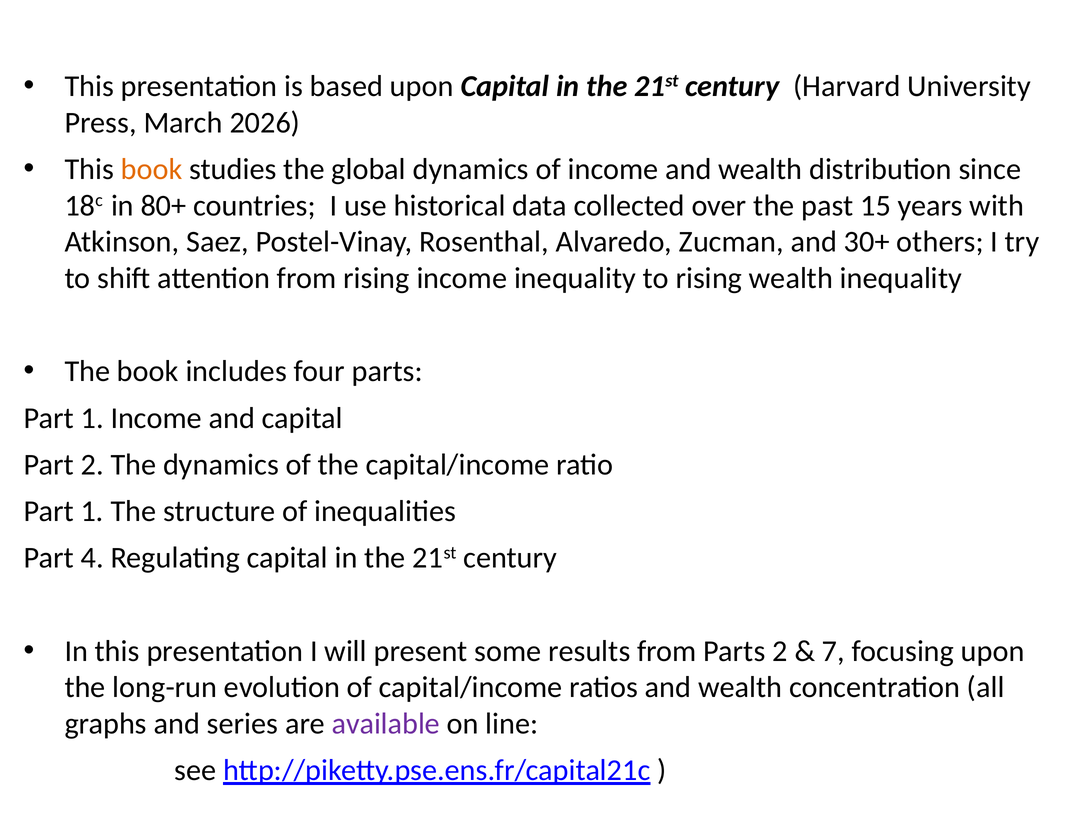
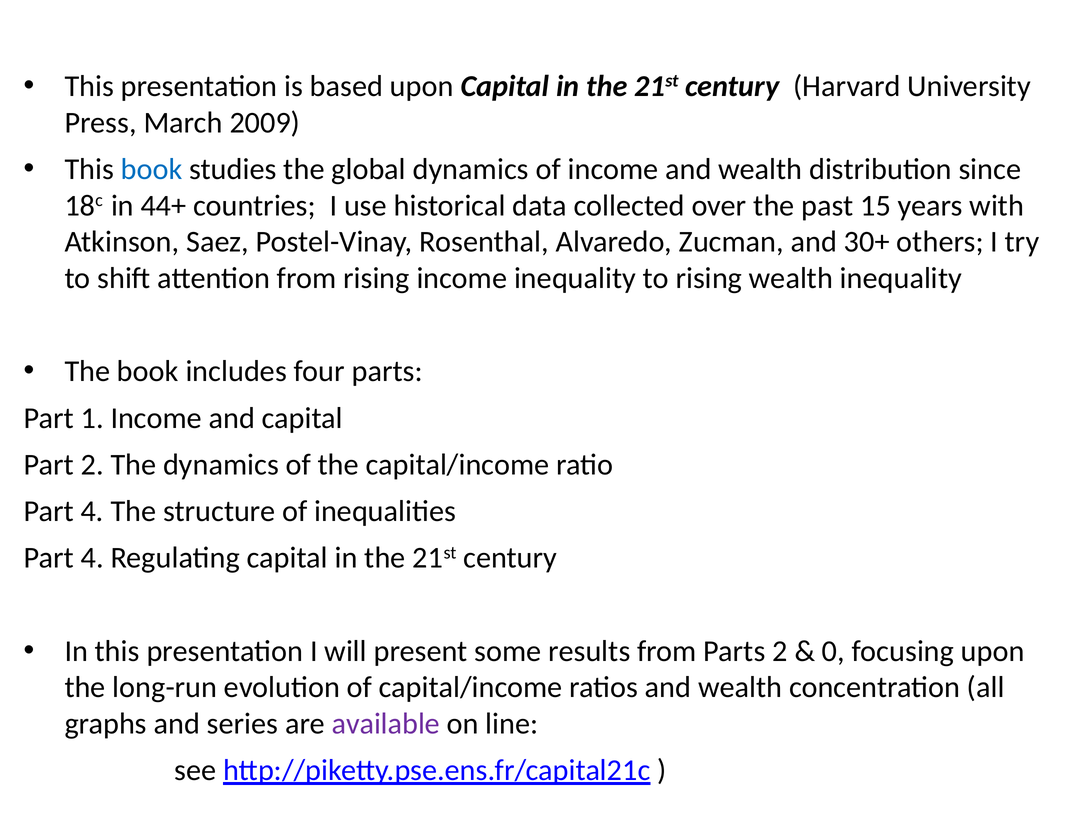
2026: 2026 -> 2009
book at (152, 169) colour: orange -> blue
80+: 80+ -> 44+
1 at (92, 511): 1 -> 4
7: 7 -> 0
